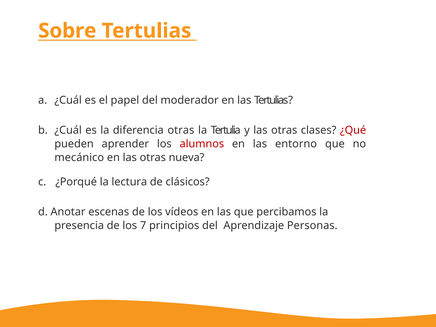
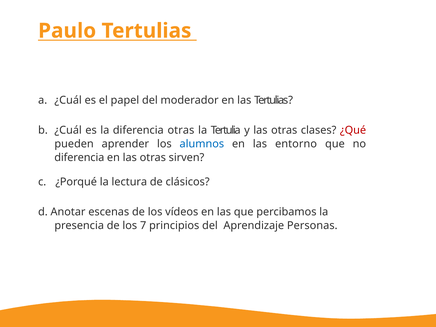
Sobre: Sobre -> Paulo
alumnos colour: red -> blue
mecánico at (79, 158): mecánico -> diferencia
nueva: nueva -> sirven
